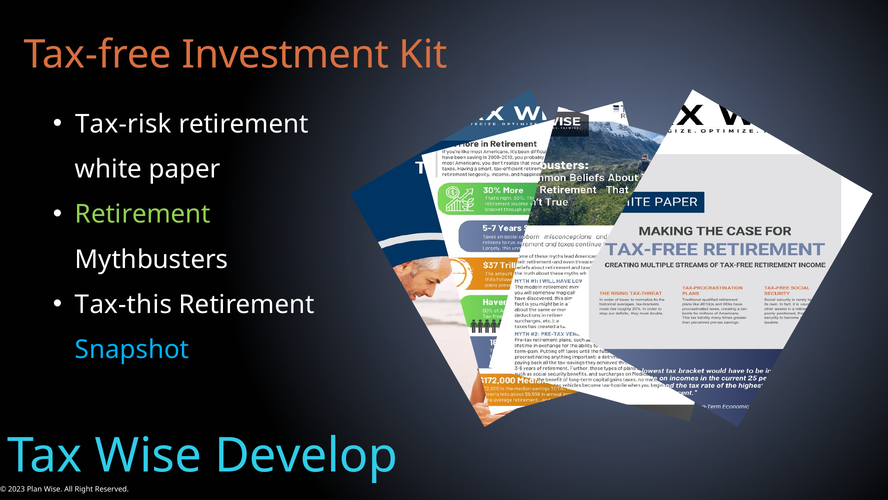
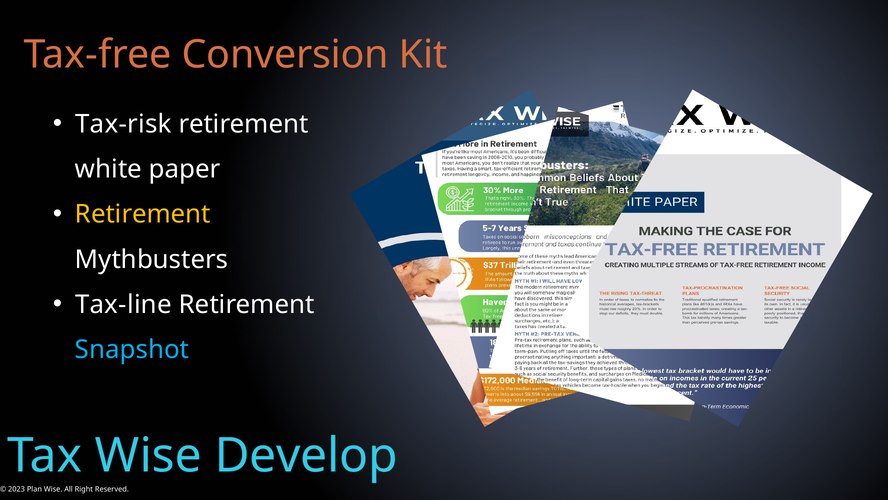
Investment: Investment -> Conversion
Retirement at (143, 214) colour: light green -> yellow
Tax-this: Tax-this -> Tax-line
